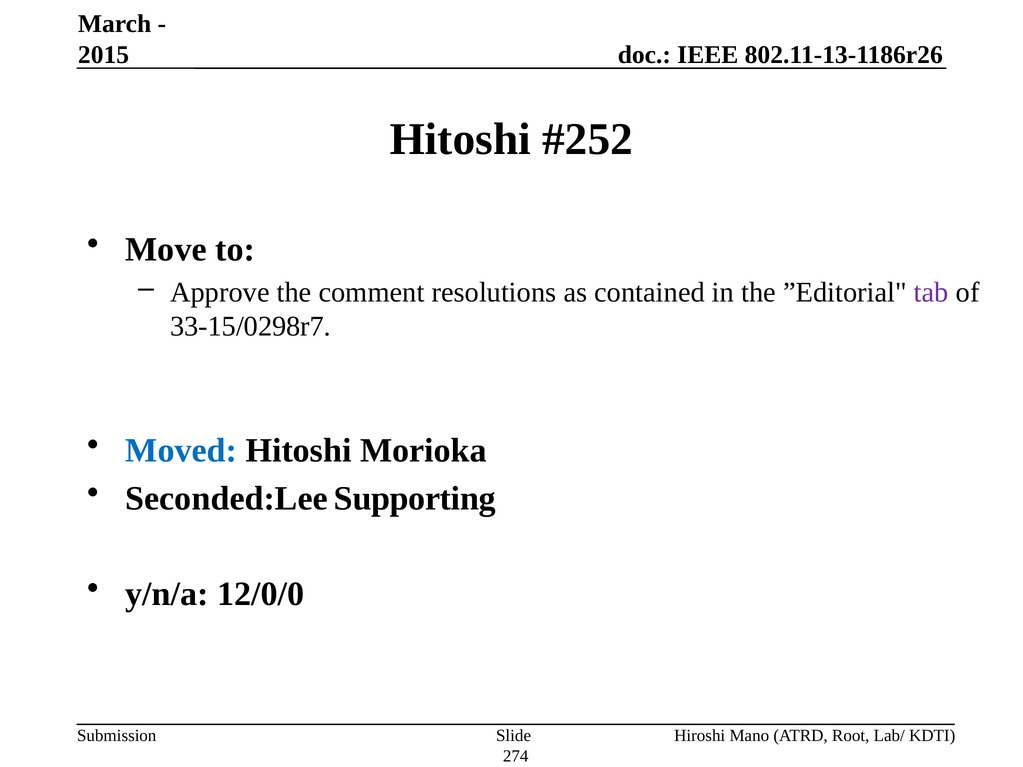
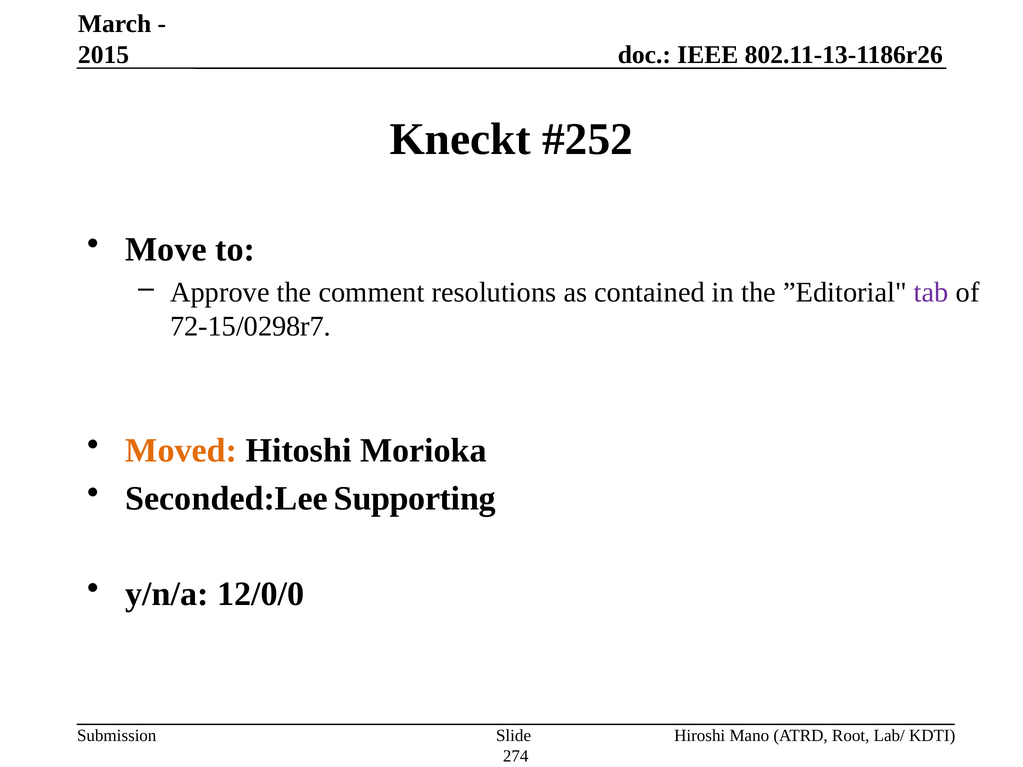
Hitoshi at (460, 140): Hitoshi -> Kneckt
33-15/0298r7: 33-15/0298r7 -> 72-15/0298r7
Moved colour: blue -> orange
